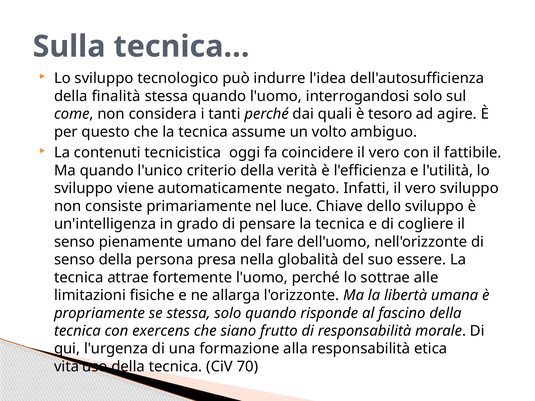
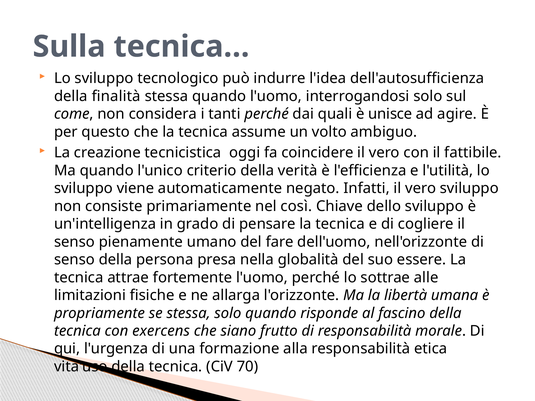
tesoro: tesoro -> unisce
contenuti: contenuti -> creazione
luce: luce -> così
